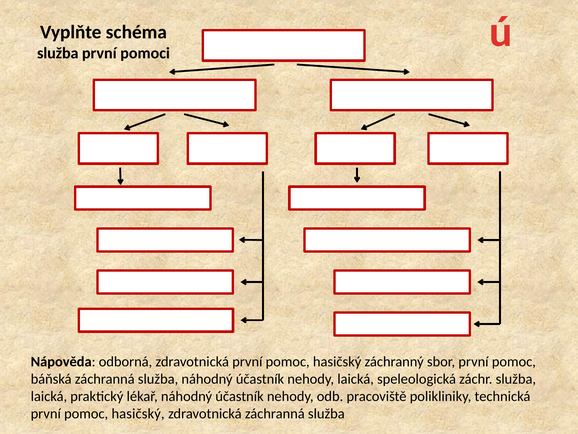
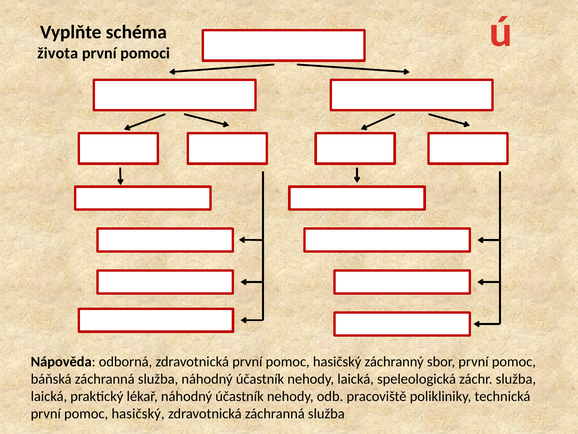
služba at (58, 53): služba -> života
